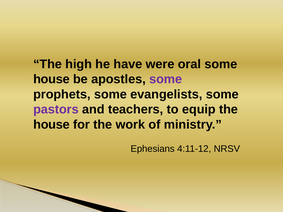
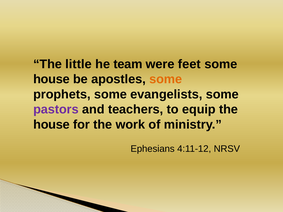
high: high -> little
have: have -> team
oral: oral -> feet
some at (166, 79) colour: purple -> orange
